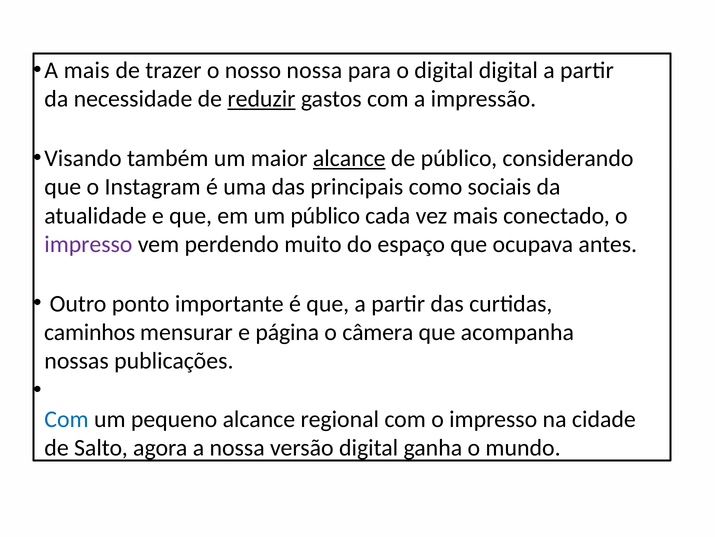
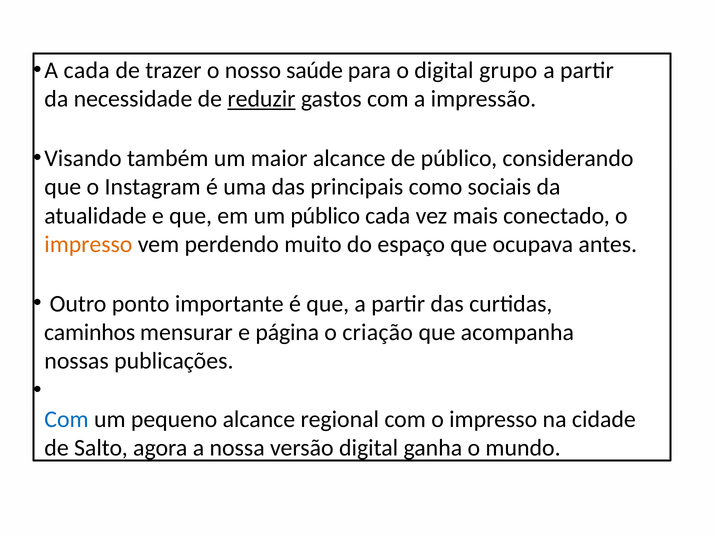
A mais: mais -> cada
nosso nossa: nossa -> saúde
digital digital: digital -> grupo
alcance at (349, 158) underline: present -> none
impresso at (88, 244) colour: purple -> orange
câmera: câmera -> criação
